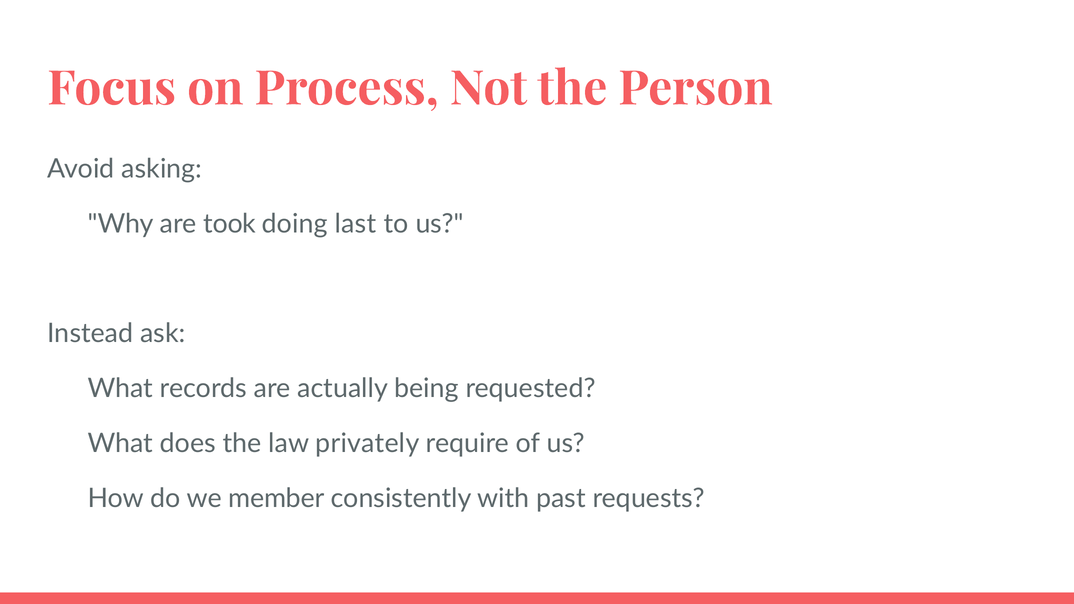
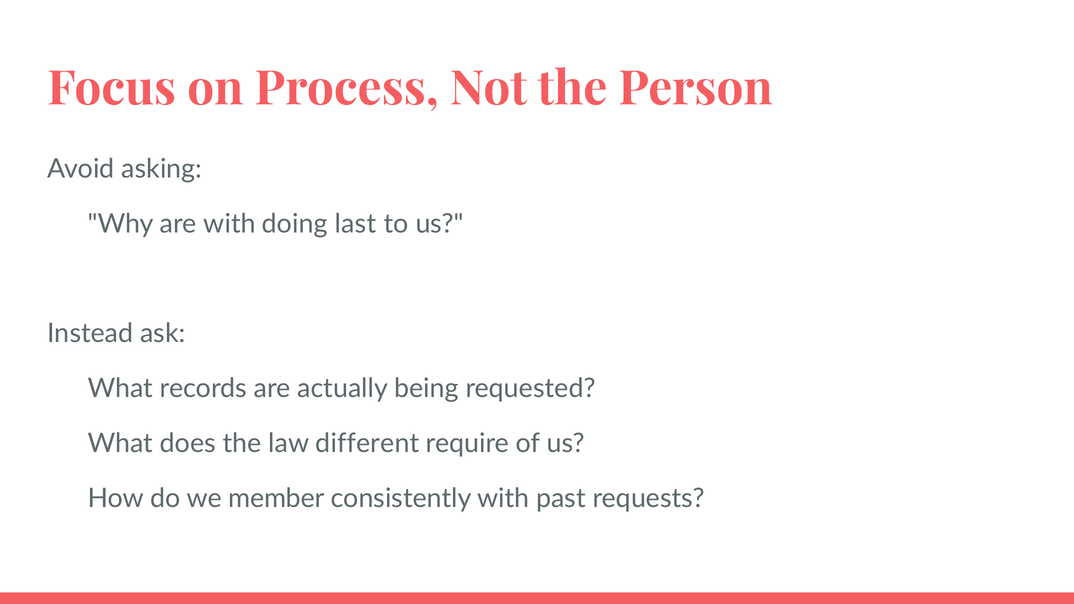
are took: took -> with
privately: privately -> different
